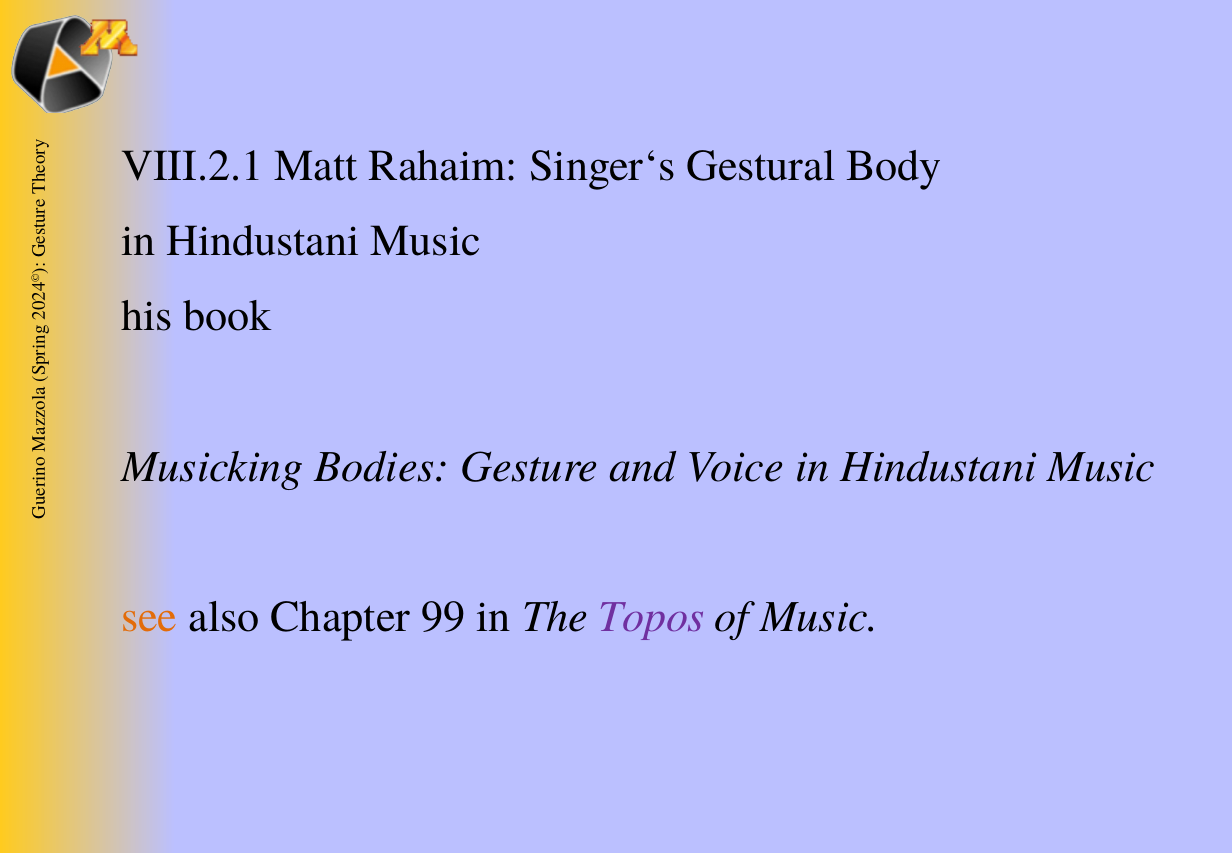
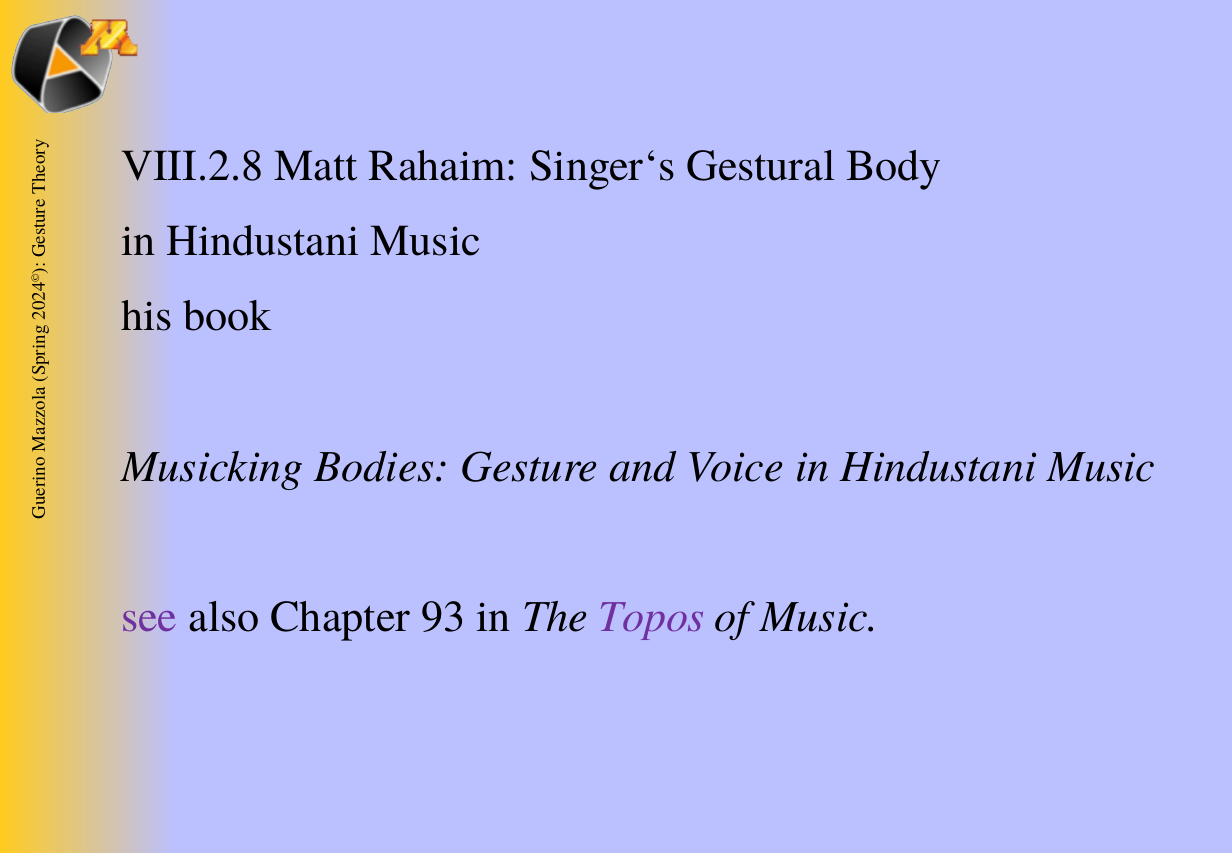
VIII.2.1: VIII.2.1 -> VIII.2.8
see colour: orange -> purple
99: 99 -> 93
